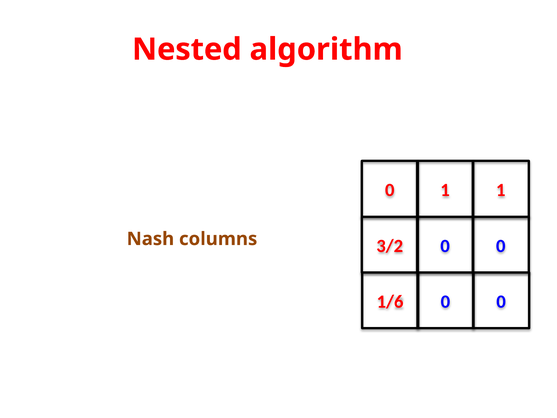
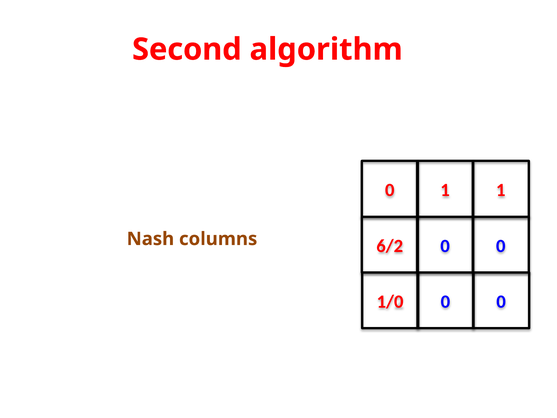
Nested: Nested -> Second
3/2: 3/2 -> 6/2
1/6: 1/6 -> 1/0
